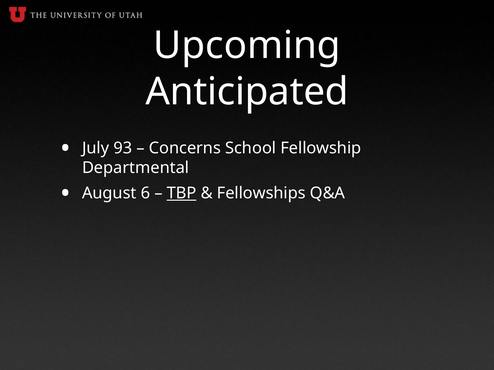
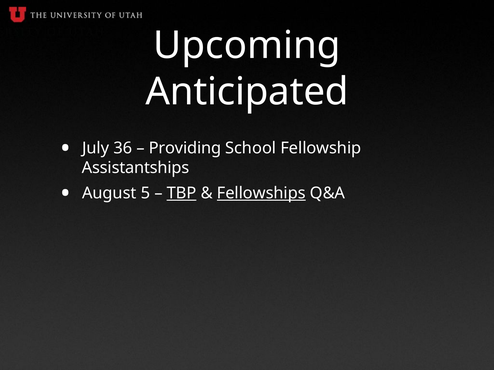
93: 93 -> 36
Concerns: Concerns -> Providing
Departmental: Departmental -> Assistantships
6: 6 -> 5
Fellowships underline: none -> present
